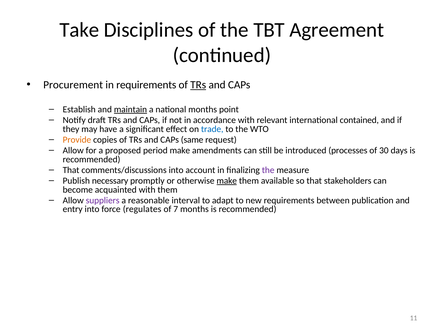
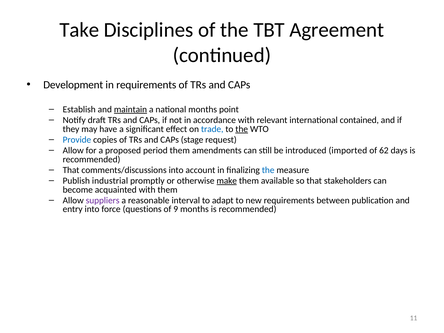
Procurement: Procurement -> Development
TRs at (198, 85) underline: present -> none
the at (242, 129) underline: none -> present
Provide colour: orange -> blue
same: same -> stage
period make: make -> them
processes: processes -> imported
30: 30 -> 62
the at (268, 170) colour: purple -> blue
necessary: necessary -> industrial
regulates: regulates -> questions
7: 7 -> 9
